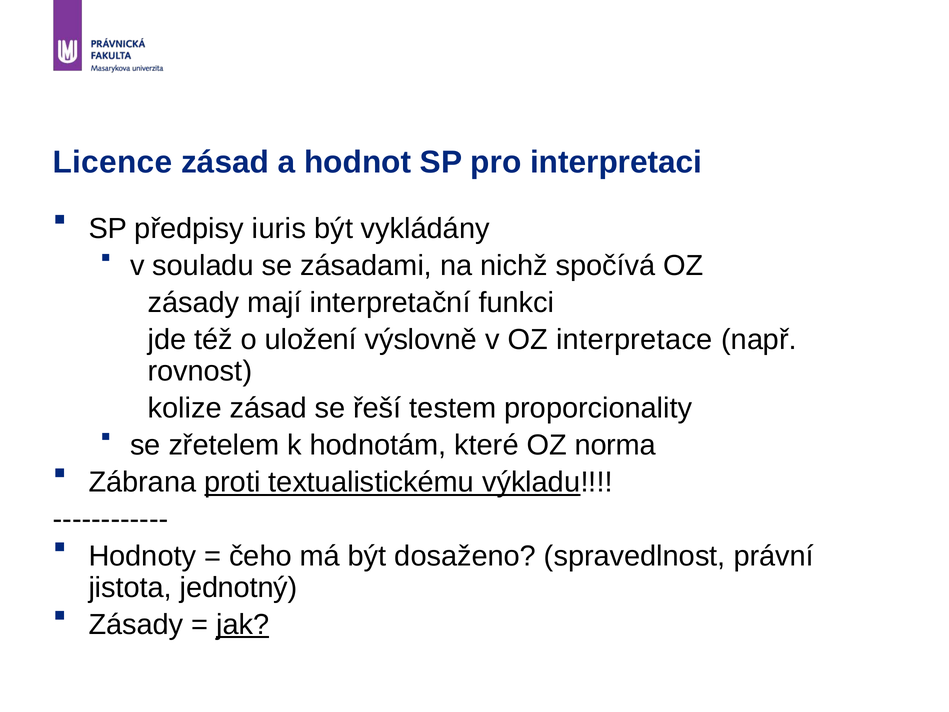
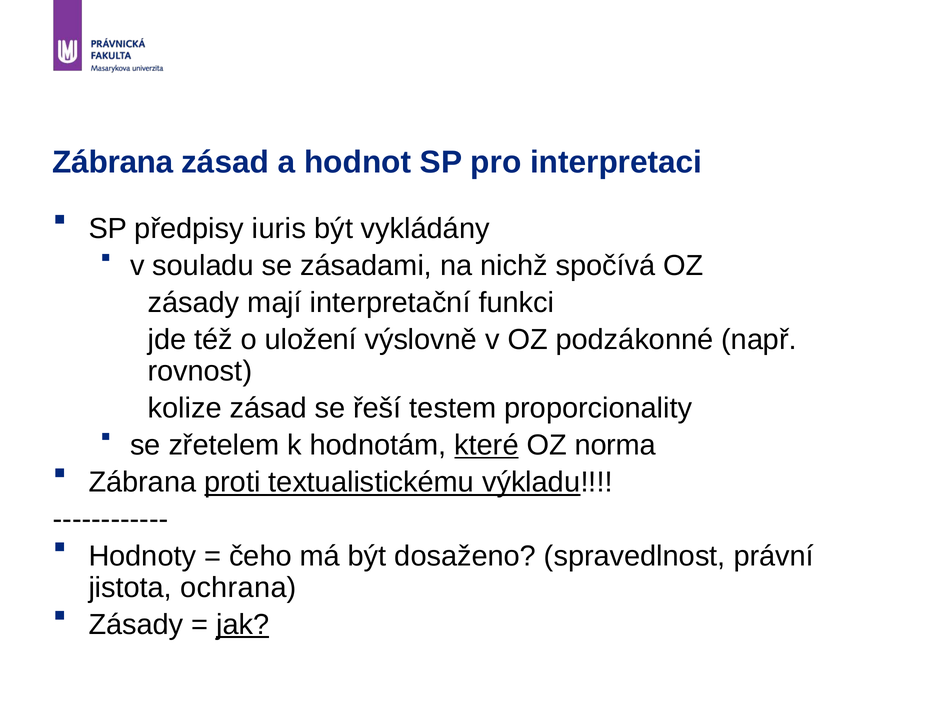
Licence at (113, 162): Licence -> Zábrana
interpretace: interpretace -> podzákonné
které underline: none -> present
jednotný: jednotný -> ochrana
